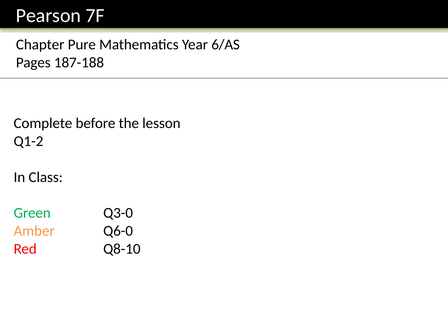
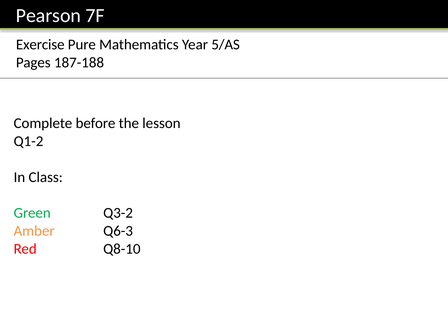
Chapter: Chapter -> Exercise
6/AS: 6/AS -> 5/AS
Q3-0: Q3-0 -> Q3-2
Q6-0: Q6-0 -> Q6-3
